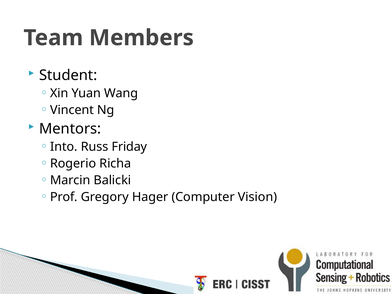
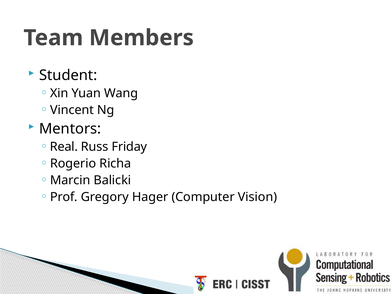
Into: Into -> Real
